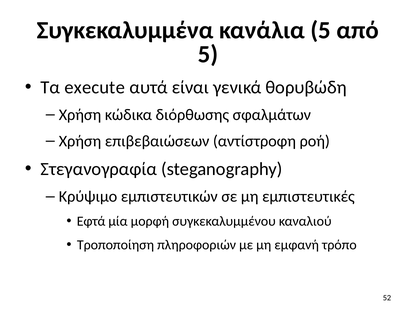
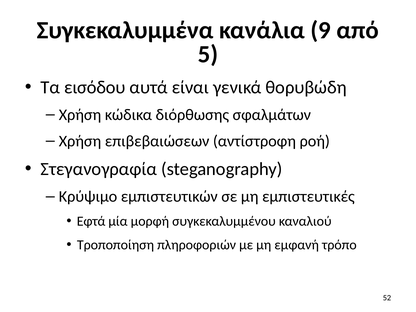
κανάλια 5: 5 -> 9
execute: execute -> εισόδου
